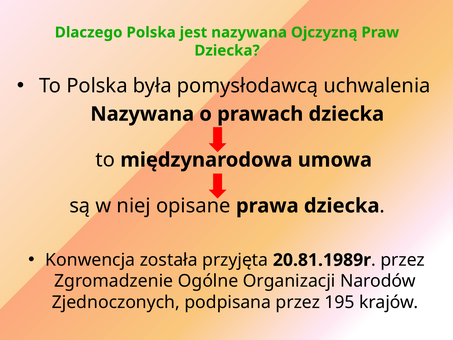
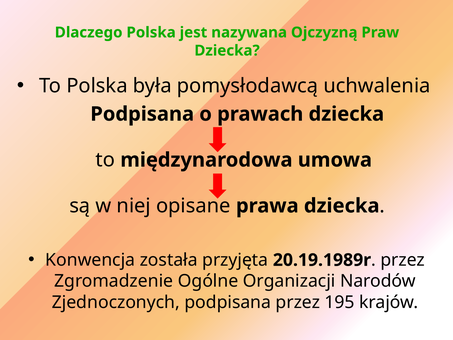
Nazywana at (142, 114): Nazywana -> Podpisana
20.81.1989r: 20.81.1989r -> 20.19.1989r
